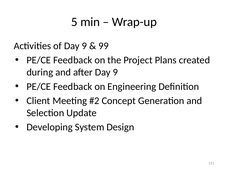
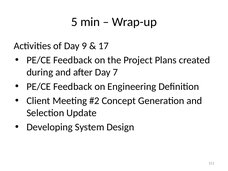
99: 99 -> 17
after Day 9: 9 -> 7
